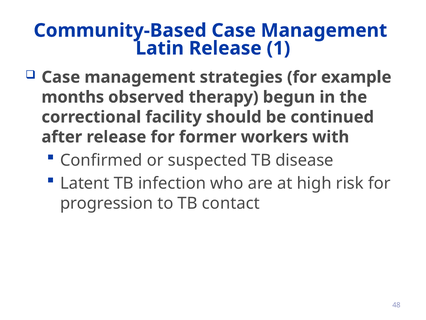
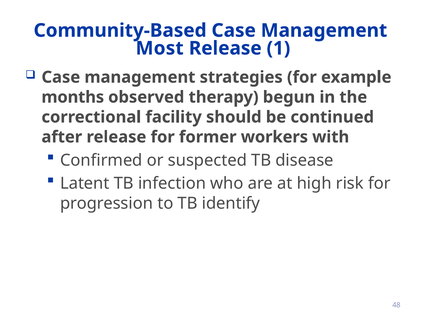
Latin: Latin -> Most
contact: contact -> identify
